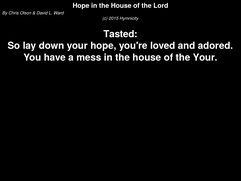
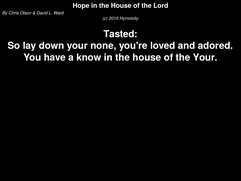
your hope: hope -> none
mess: mess -> know
